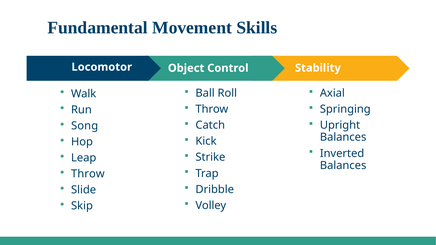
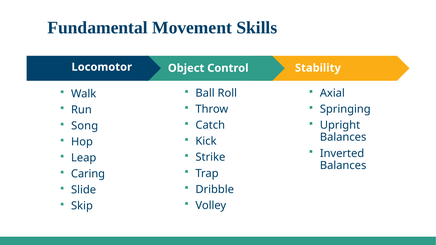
Throw at (88, 174): Throw -> Caring
